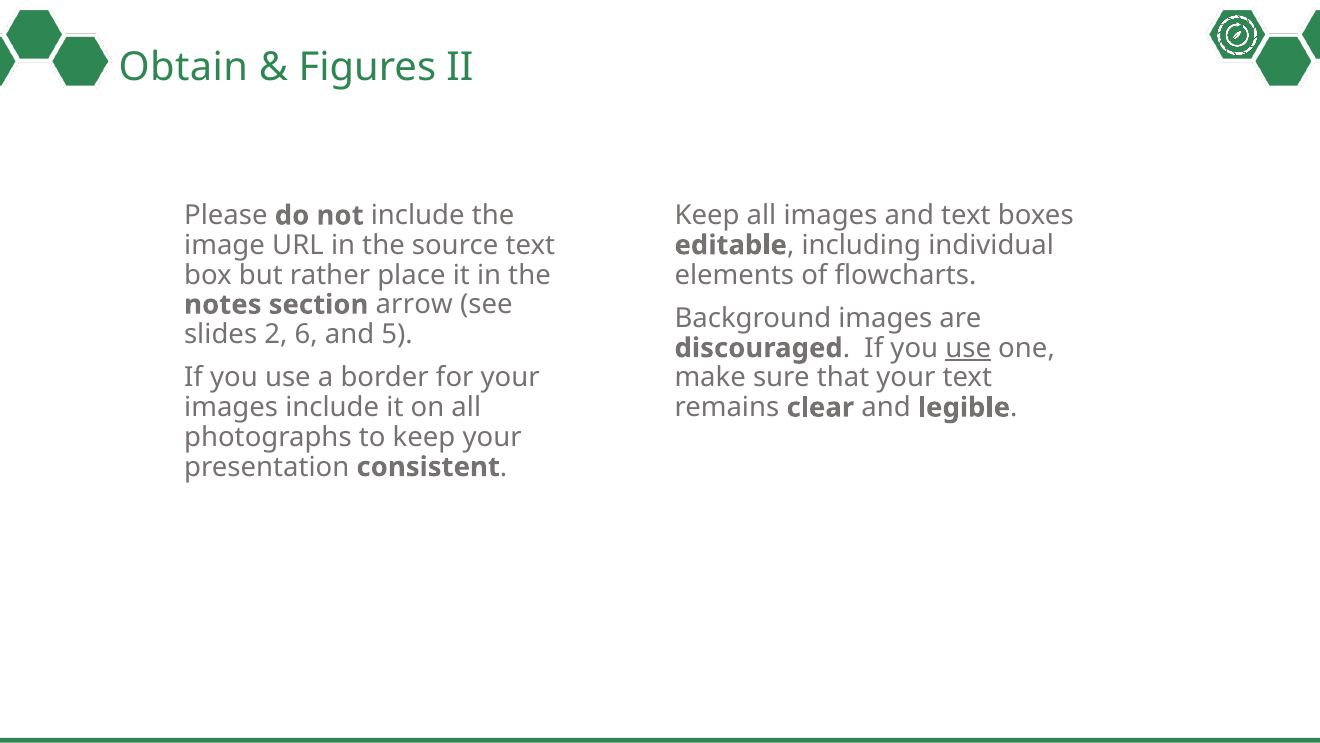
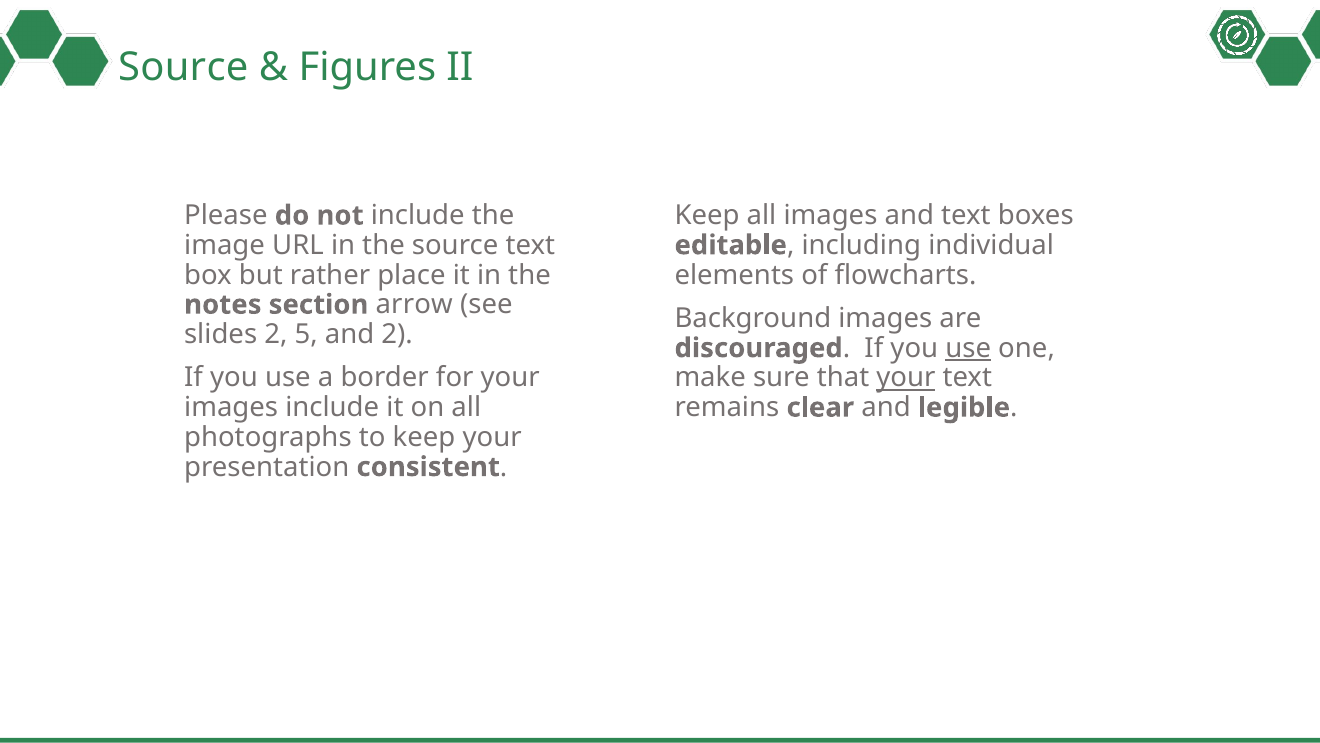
Obtain at (183, 67): Obtain -> Source
6: 6 -> 5
and 5: 5 -> 2
your at (906, 378) underline: none -> present
